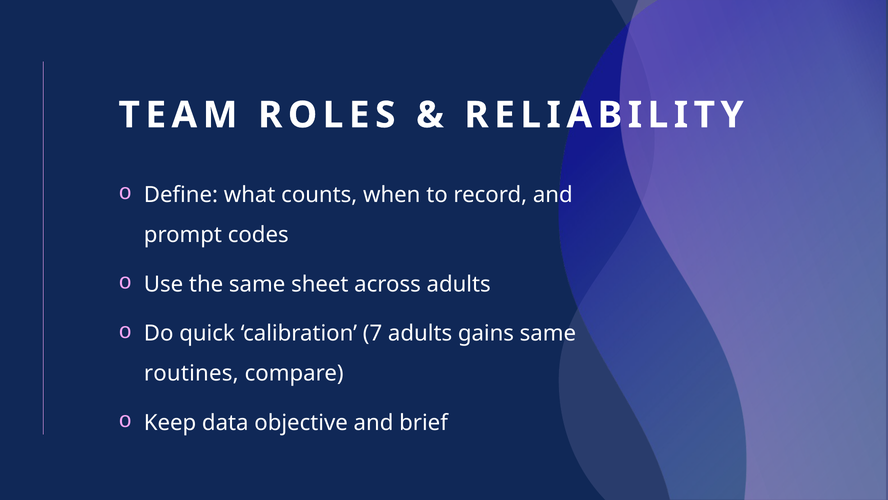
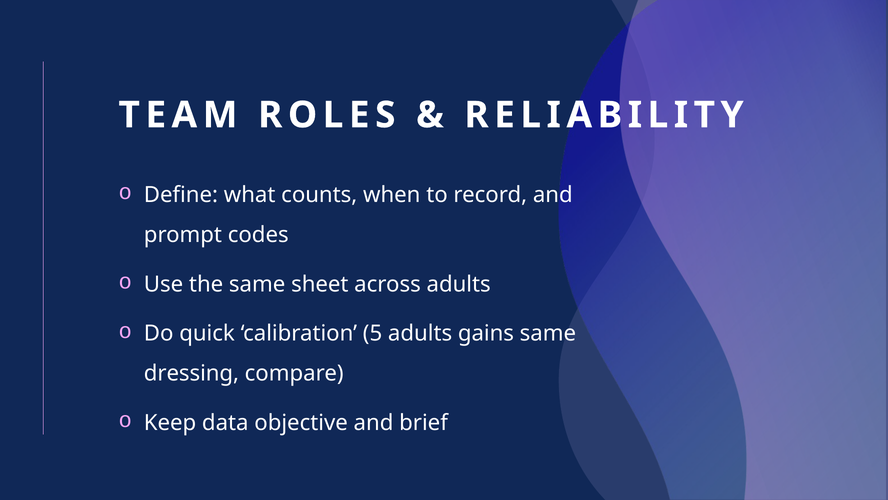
7: 7 -> 5
routines: routines -> dressing
